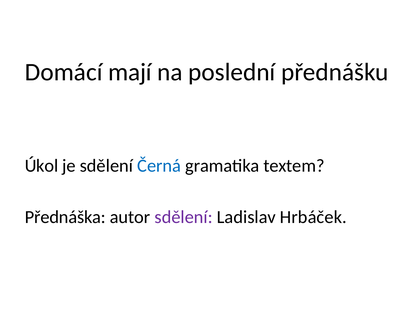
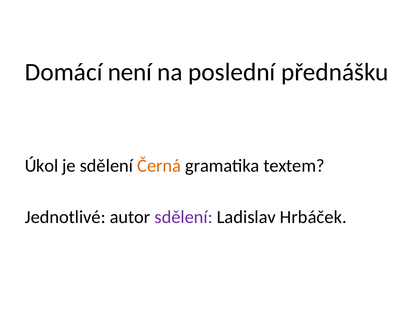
mají: mají -> není
Černá colour: blue -> orange
Přednáška: Přednáška -> Jednotlivé
